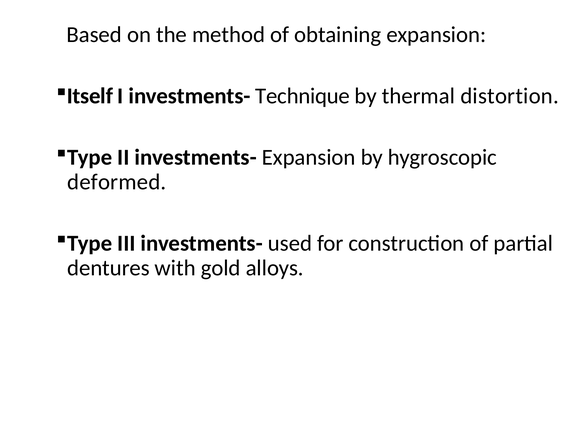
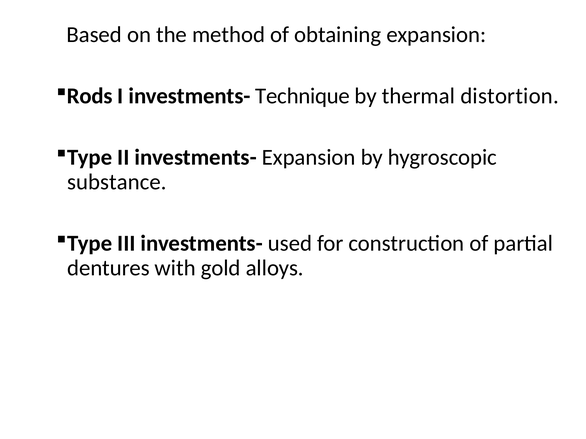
Itself: Itself -> Rods
deformed: deformed -> substance
